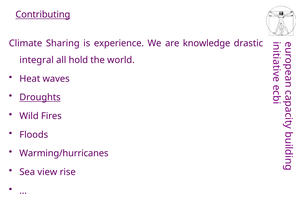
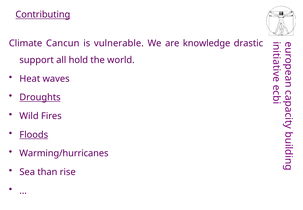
Sharing: Sharing -> Cancun
experience: experience -> vulnerable
integral: integral -> support
Floods underline: none -> present
view: view -> than
